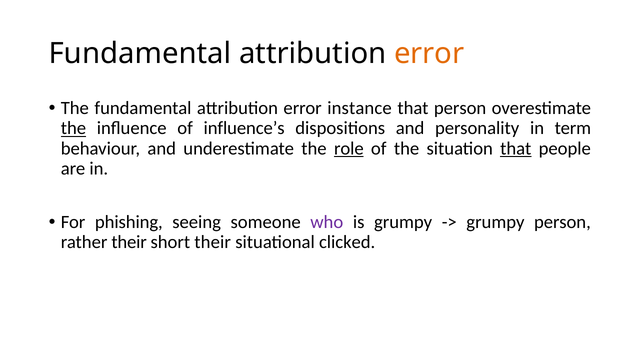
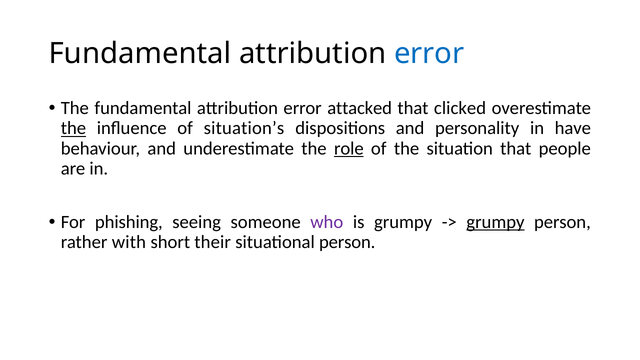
error at (429, 54) colour: orange -> blue
instance: instance -> attacked
that person: person -> clicked
influence’s: influence’s -> situation’s
term: term -> have
that at (516, 148) underline: present -> none
grumpy at (495, 222) underline: none -> present
rather their: their -> with
situational clicked: clicked -> person
